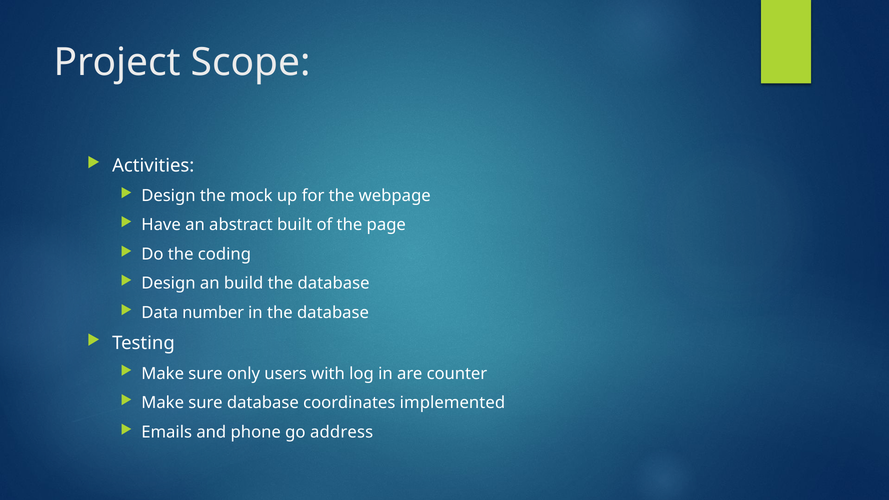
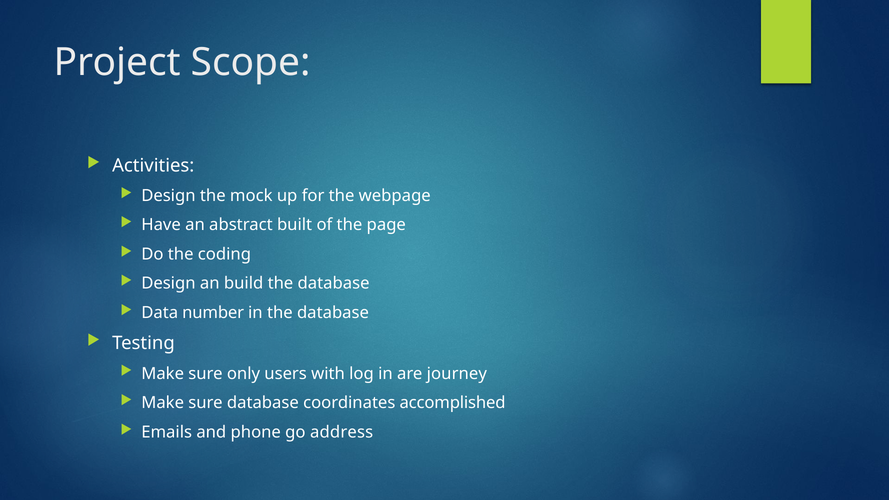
counter: counter -> journey
implemented: implemented -> accomplished
